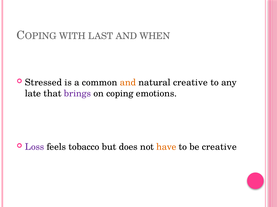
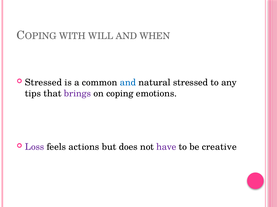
LAST: LAST -> WILL
and at (128, 83) colour: orange -> blue
natural creative: creative -> stressed
late: late -> tips
tobacco: tobacco -> actions
have colour: orange -> purple
